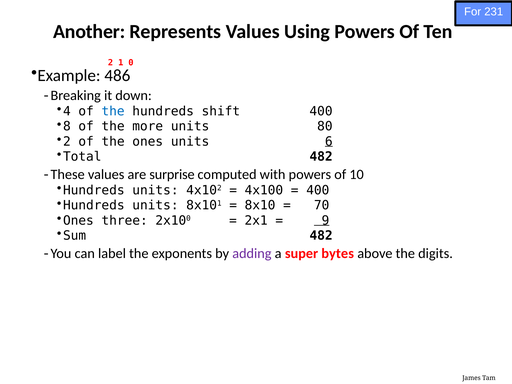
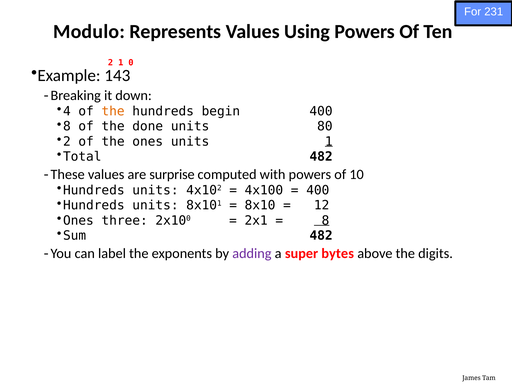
Another: Another -> Modulo
486: 486 -> 143
the at (113, 111) colour: blue -> orange
shift: shift -> begin
more: more -> done
units 6: 6 -> 1
70: 70 -> 12
9: 9 -> 8
